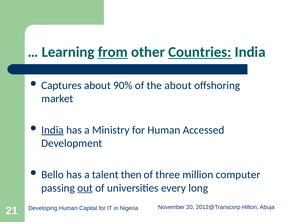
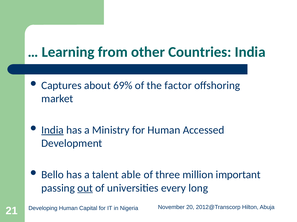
from underline: present -> none
Countries underline: present -> none
90%: 90% -> 69%
the about: about -> factor
then: then -> able
computer: computer -> important
